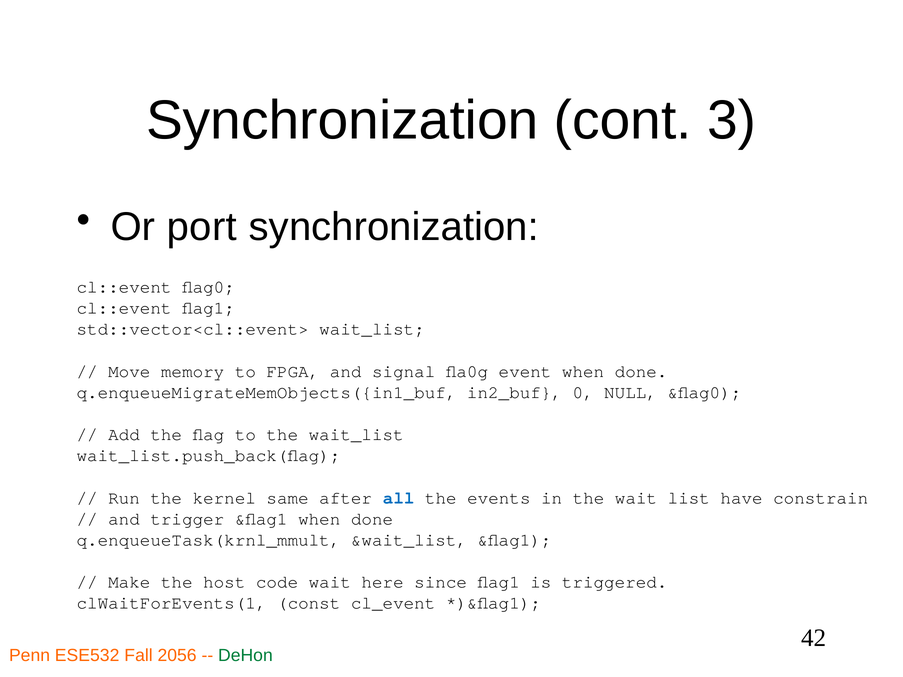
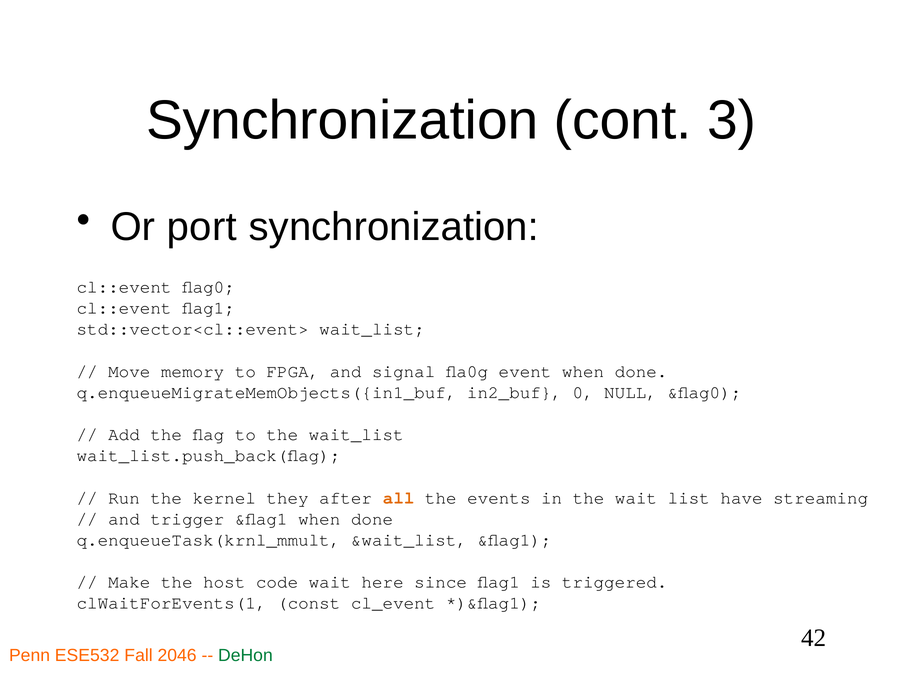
same: same -> they
all colour: blue -> orange
constrain: constrain -> streaming
2056: 2056 -> 2046
